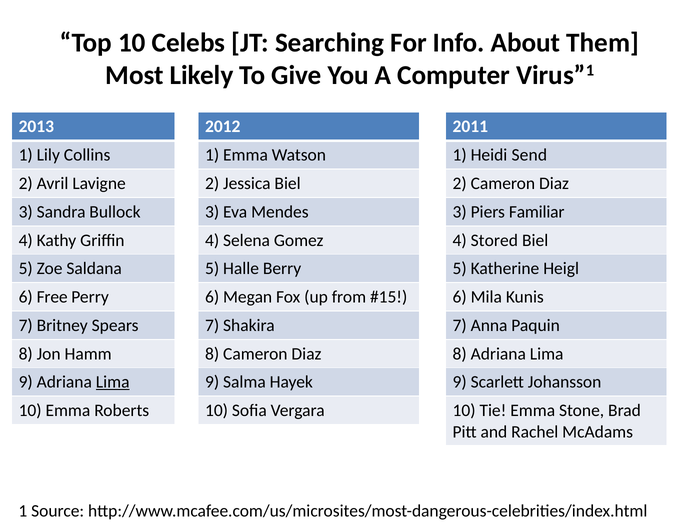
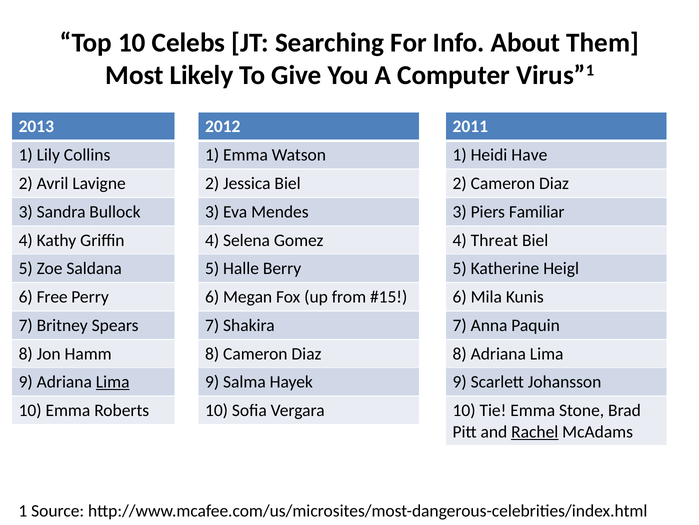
Send: Send -> Have
Stored: Stored -> Threat
Rachel underline: none -> present
